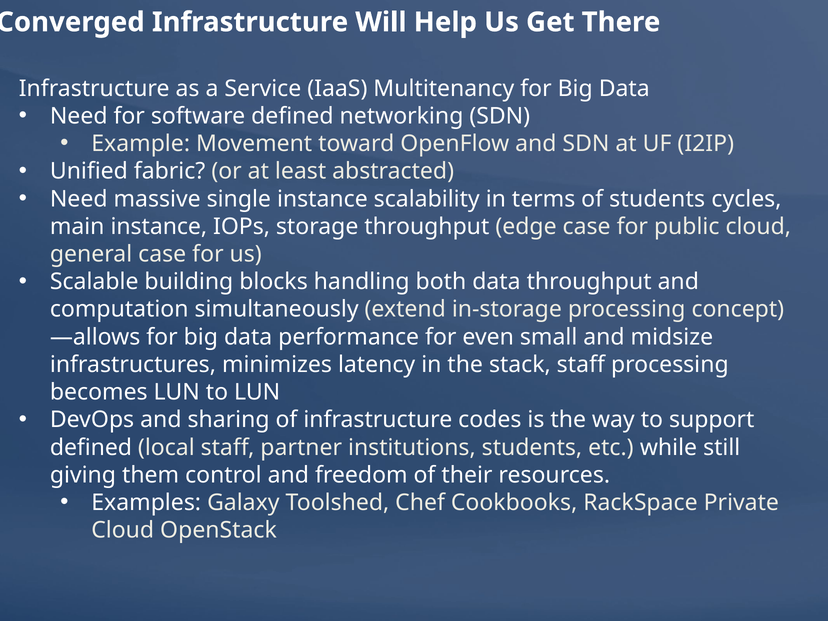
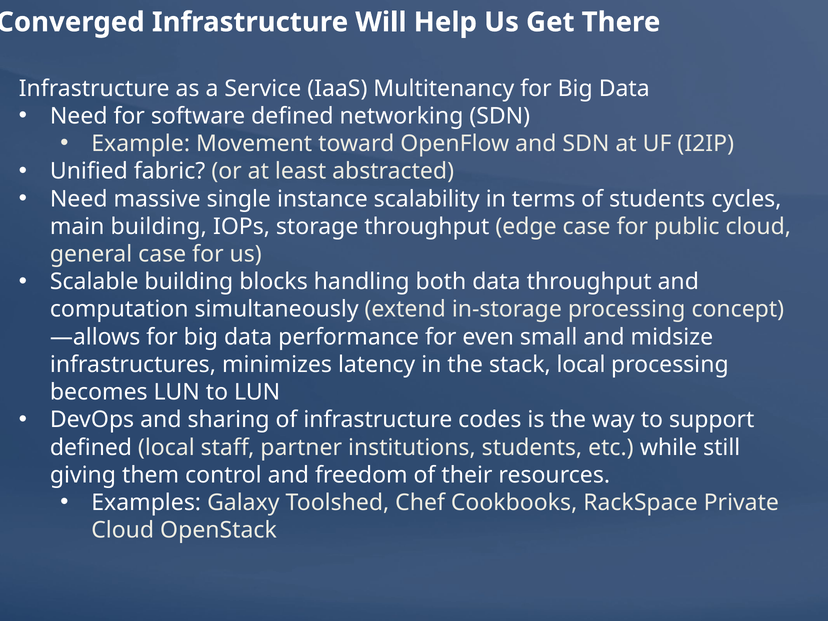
main instance: instance -> building
stack staff: staff -> local
